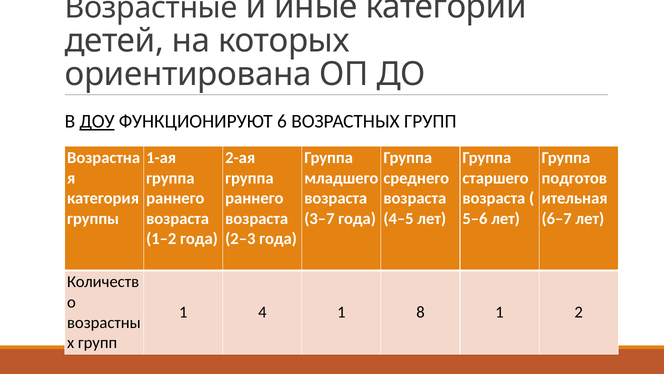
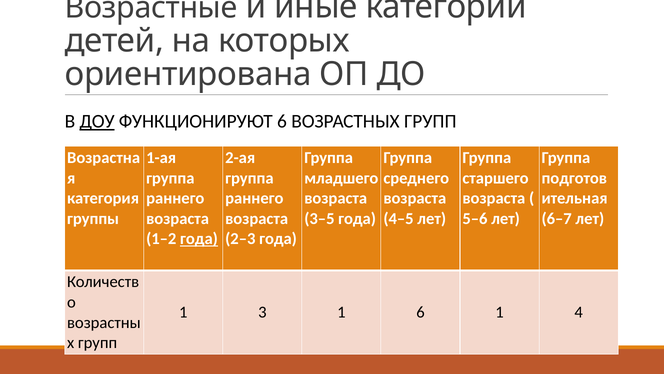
3–7: 3–7 -> 3–5
года at (199, 239) underline: none -> present
4: 4 -> 3
1 8: 8 -> 6
2: 2 -> 4
